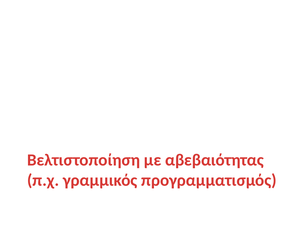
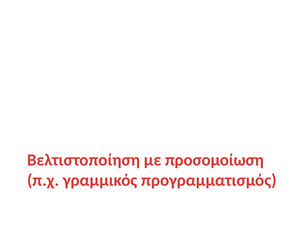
αβεβαιότητας: αβεβαιότητας -> προσομοίωση
